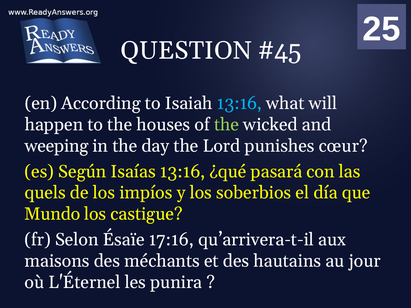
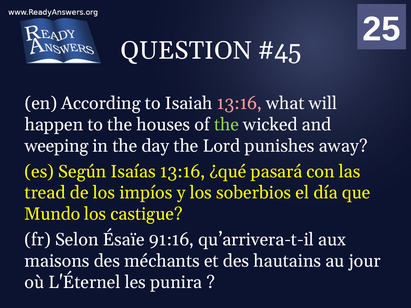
13:16 at (239, 104) colour: light blue -> pink
cœur: cœur -> away
quels: quels -> tread
17:16: 17:16 -> 91:16
